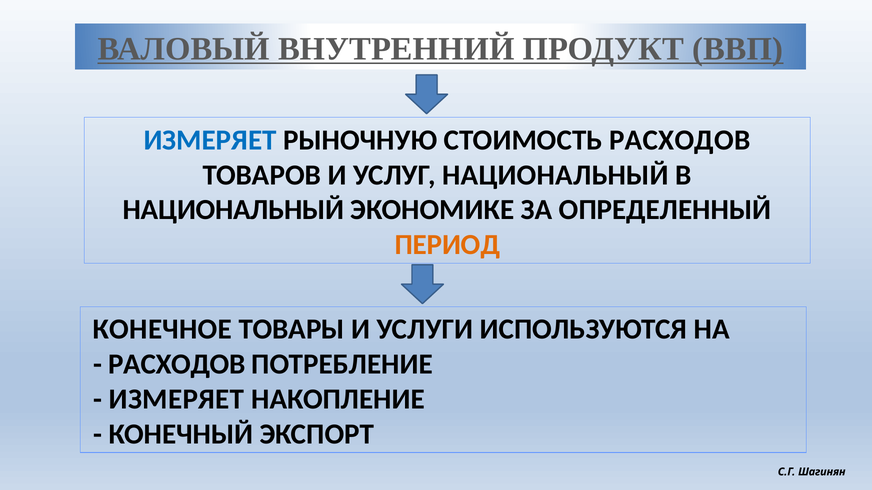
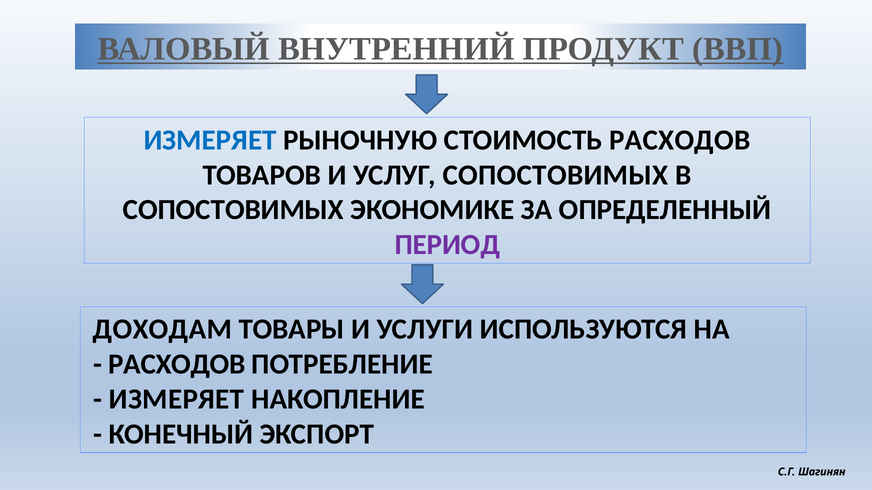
УСЛУГ НАЦИОНАЛЬНЫЙ: НАЦИОНАЛЬНЫЙ -> СОПОСТОВИМЫХ
НАЦИОНАЛЬНЫЙ at (234, 210): НАЦИОНАЛЬНЫЙ -> СОПОСТОВИМЫХ
ПЕРИОД colour: orange -> purple
КОНЕЧНОЕ: КОНЕЧНОЕ -> ДОХОДАМ
